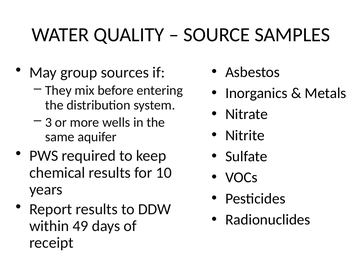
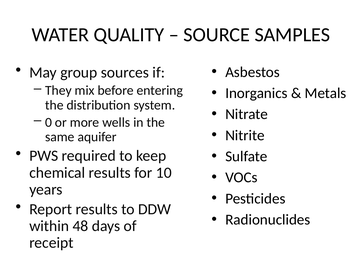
3: 3 -> 0
49: 49 -> 48
